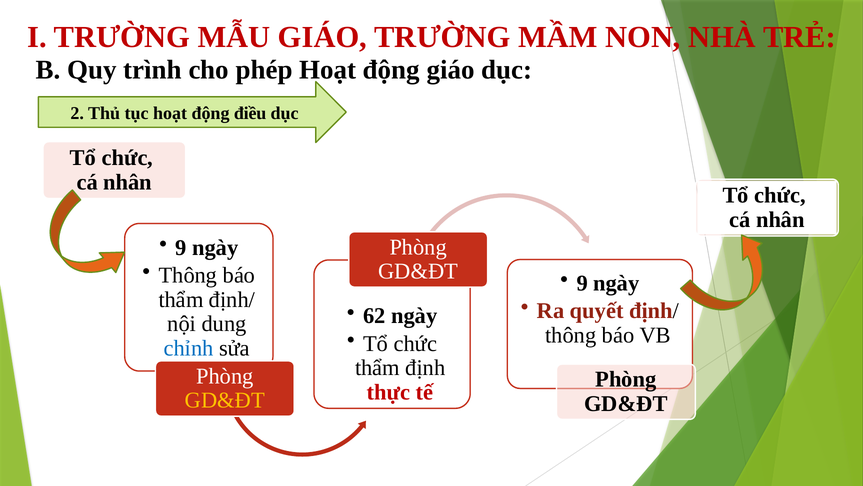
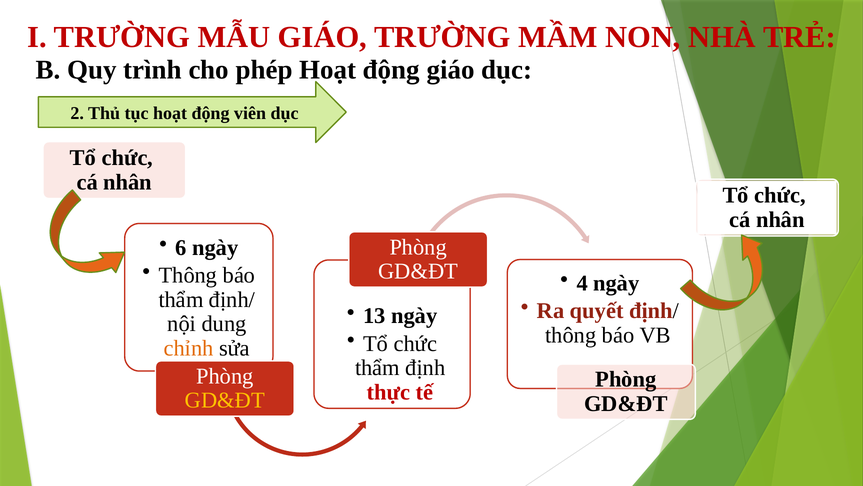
điều: điều -> viên
9 at (181, 247): 9 -> 6
9 at (582, 283): 9 -> 4
62: 62 -> 13
chỉnh colour: blue -> orange
